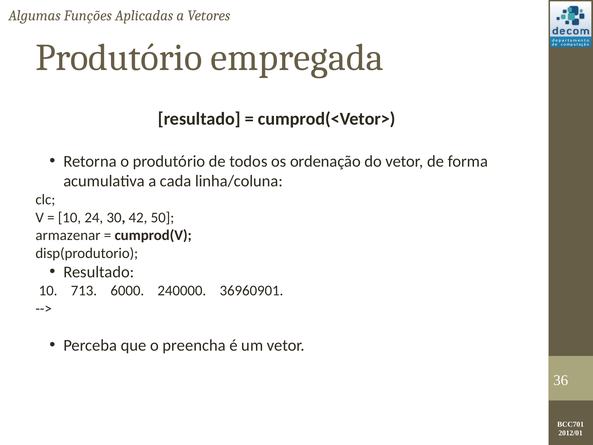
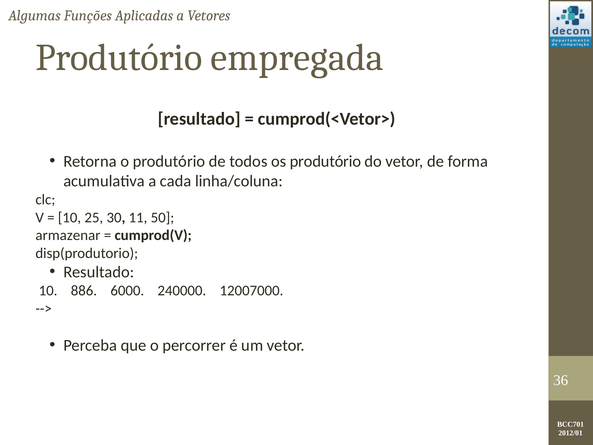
os ordenação: ordenação -> produtório
24: 24 -> 25
42: 42 -> 11
713: 713 -> 886
36960901: 36960901 -> 12007000
preencha: preencha -> percorrer
